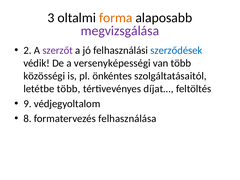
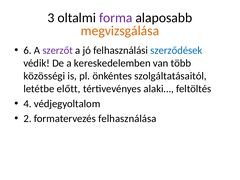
forma colour: orange -> purple
megvizsgálása colour: purple -> orange
2: 2 -> 6
versenyképességi: versenyképességi -> kereskedelemben
letétbe több: több -> előtt
díjat…: díjat… -> alaki…
9: 9 -> 4
8: 8 -> 2
